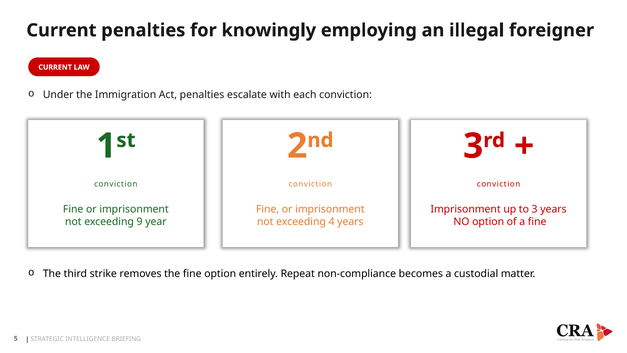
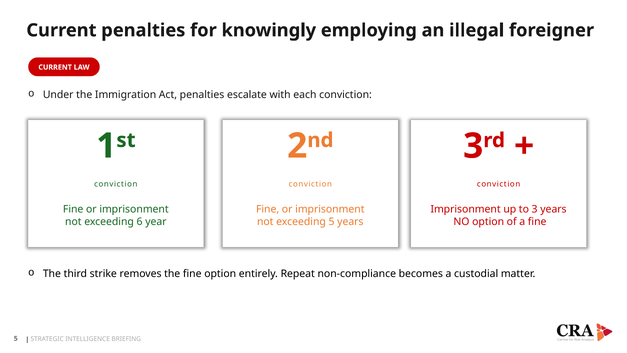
9: 9 -> 6
exceeding 4: 4 -> 5
